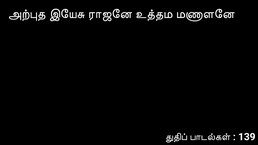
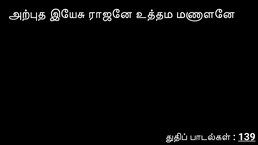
139 underline: none -> present
